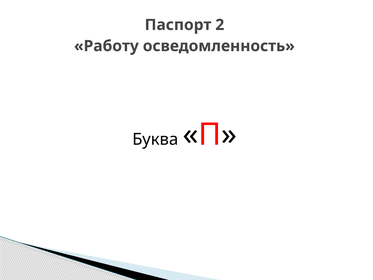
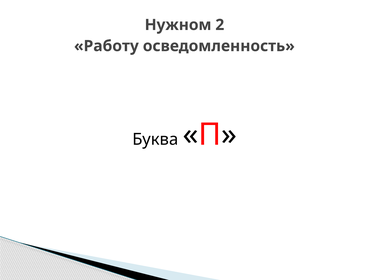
Паспорт: Паспорт -> Нужном
